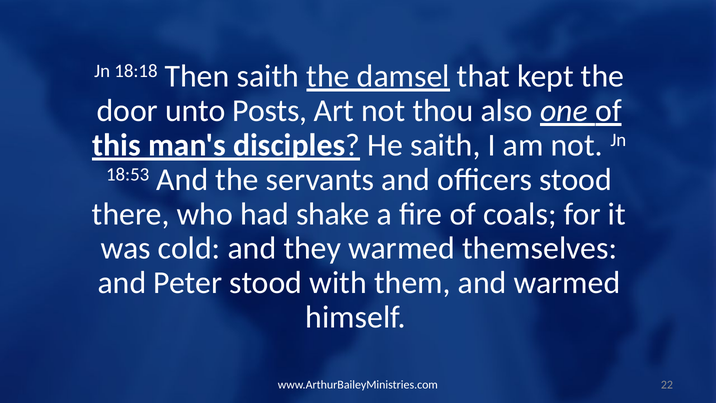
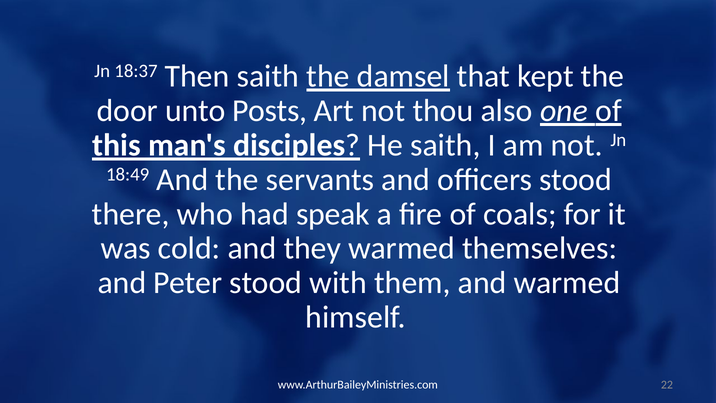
18:18: 18:18 -> 18:37
18:53: 18:53 -> 18:49
shake: shake -> speak
